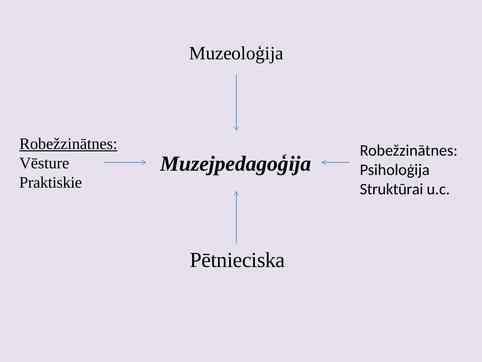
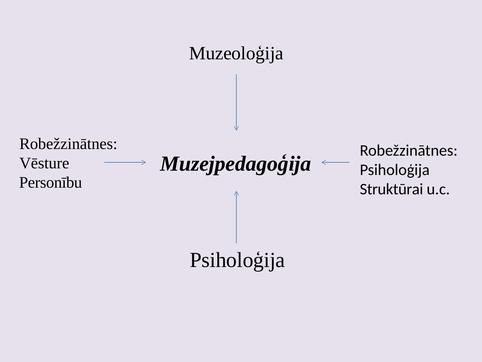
Robežzinātnes at (68, 144) underline: present -> none
Praktiskie: Praktiskie -> Personību
Pētnieciska at (237, 260): Pētnieciska -> Psiholoģija
